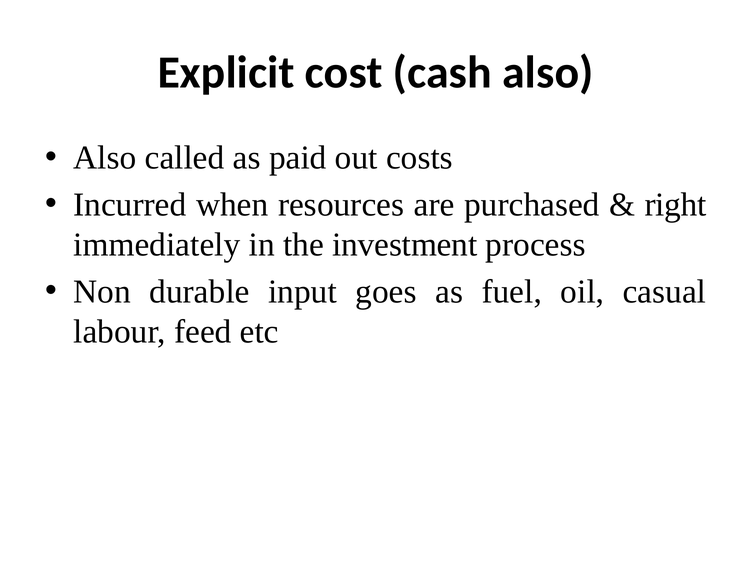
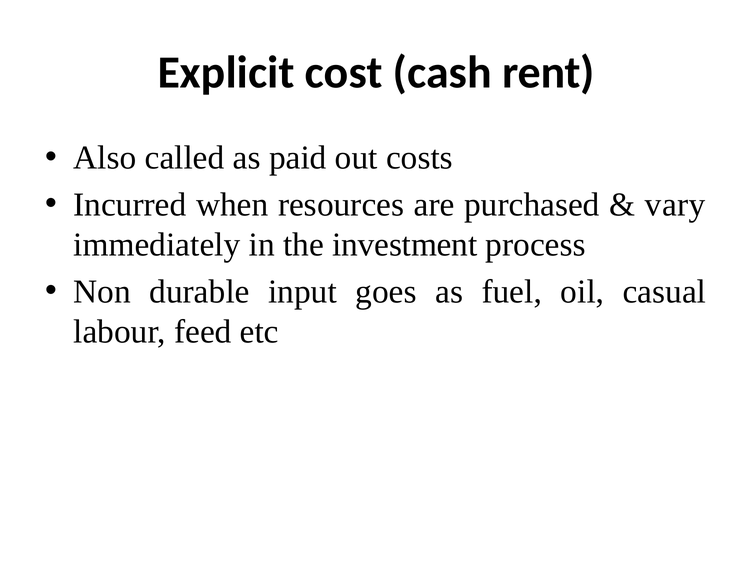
cash also: also -> rent
right: right -> vary
